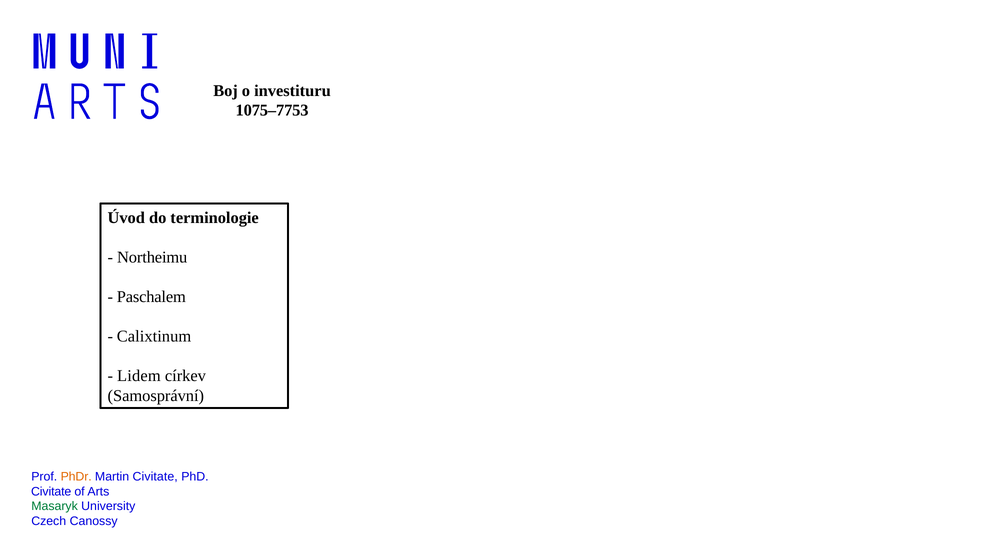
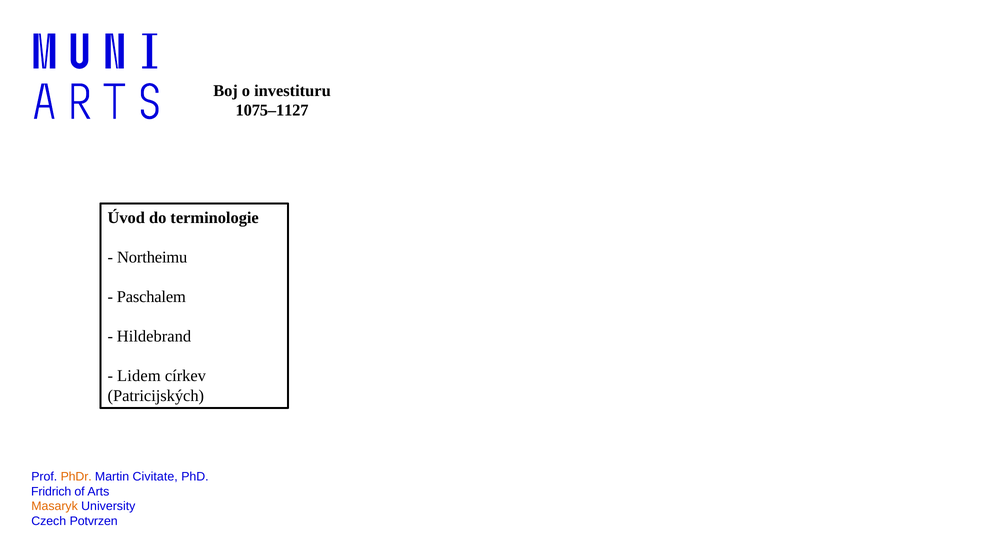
1075–7753: 1075–7753 -> 1075–1127
Calixtinum: Calixtinum -> Hildebrand
Samosprávní: Samosprávní -> Patricijských
Civitate at (51, 491): Civitate -> Fridrich
Masaryk colour: green -> orange
Canossy: Canossy -> Potvrzen
